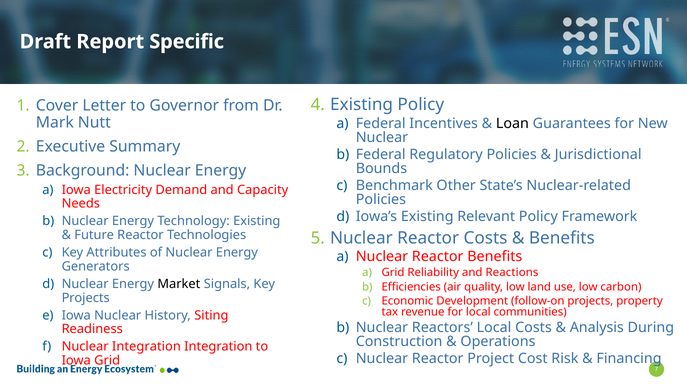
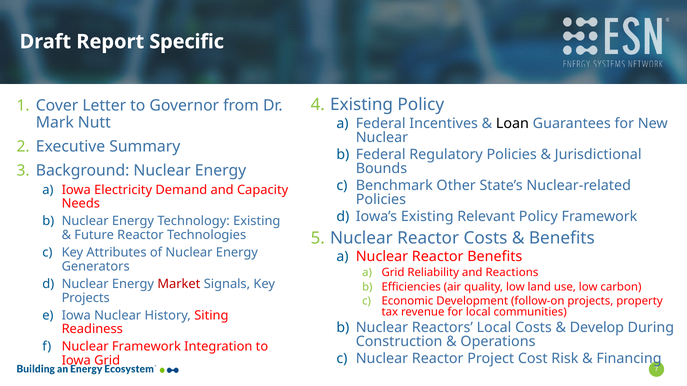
Market colour: black -> red
Analysis: Analysis -> Develop
Nuclear Integration: Integration -> Framework
